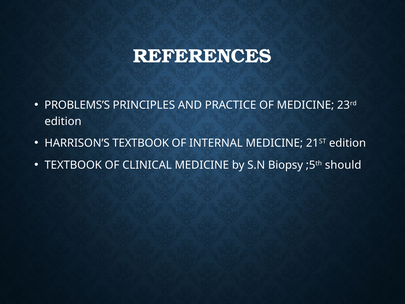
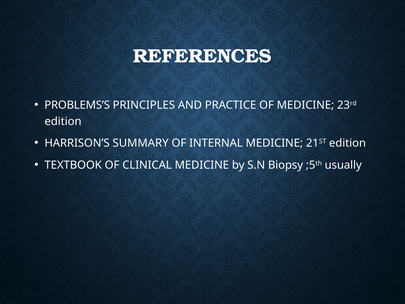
HARRISON’S TEXTBOOK: TEXTBOOK -> SUMMARY
should: should -> usually
